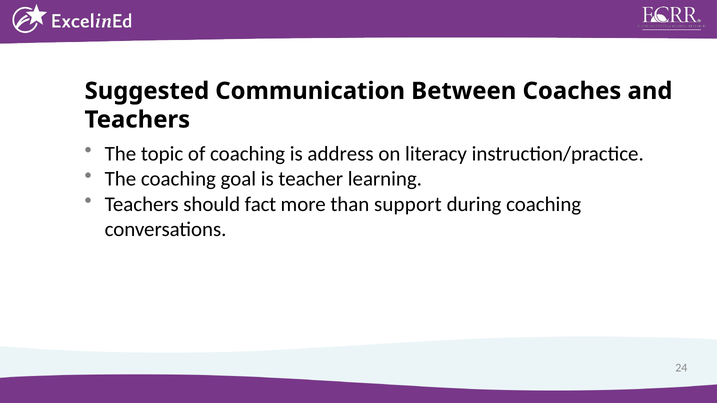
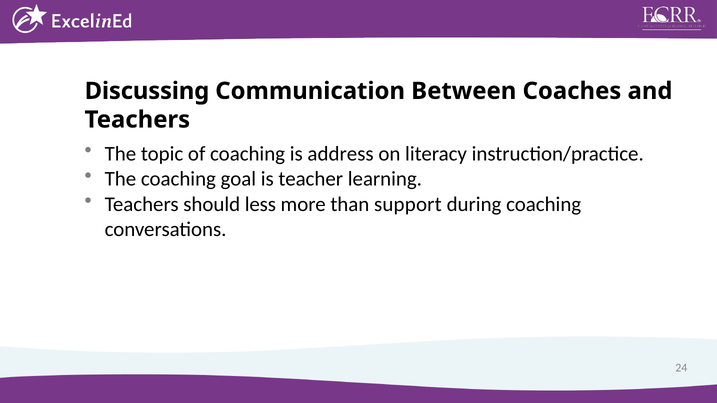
Suggested: Suggested -> Discussing
fact: fact -> less
